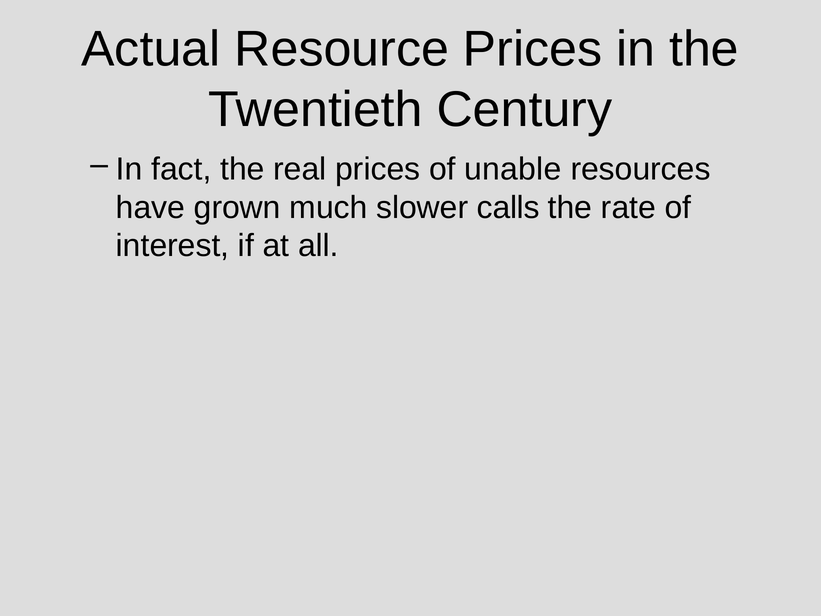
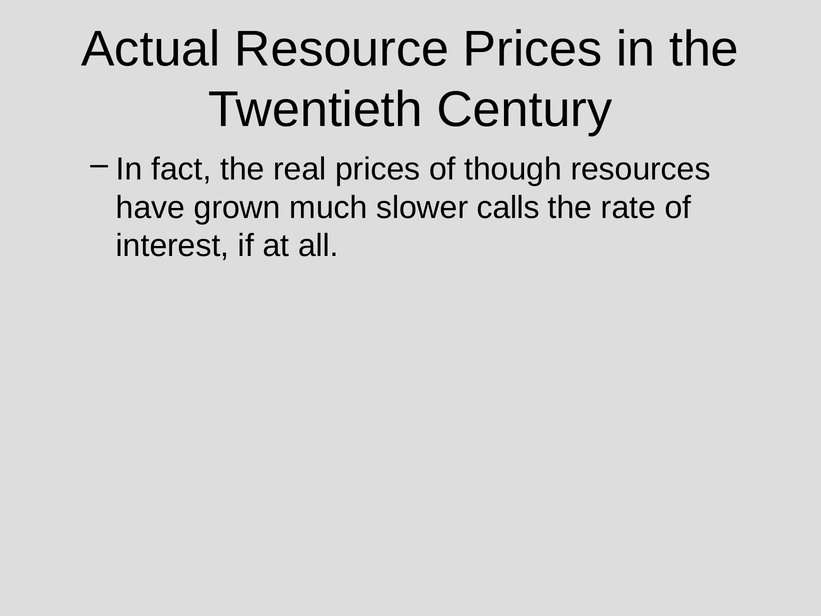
unable: unable -> though
